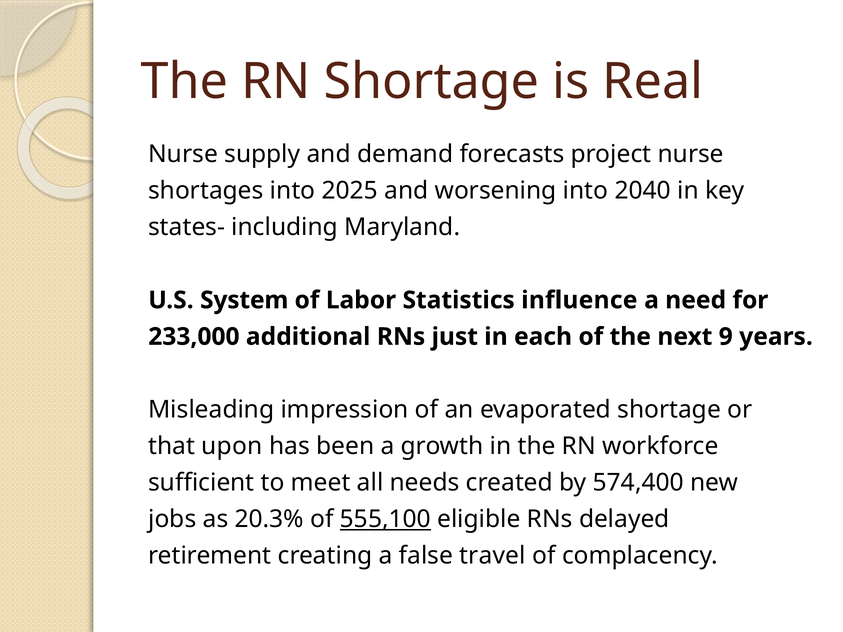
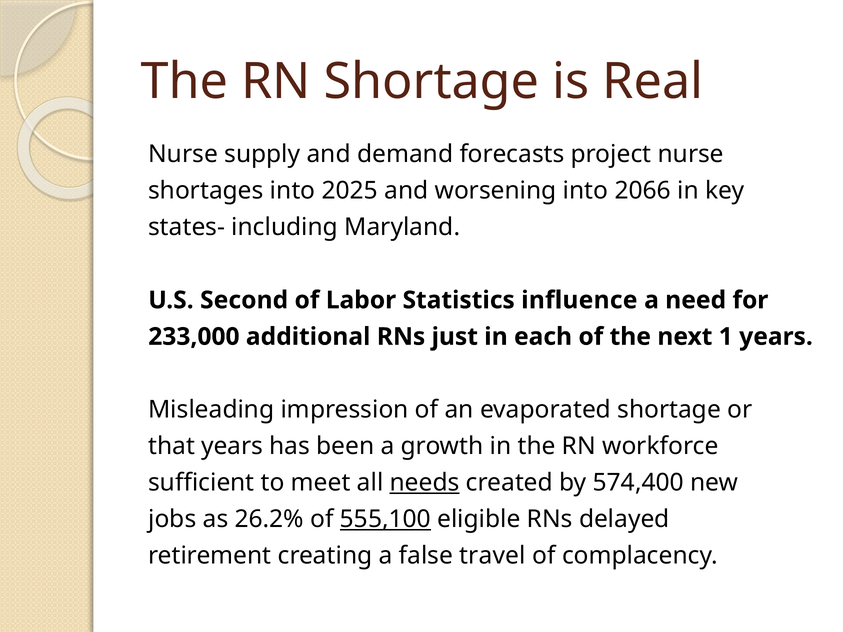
2040: 2040 -> 2066
System: System -> Second
9: 9 -> 1
that upon: upon -> years
needs underline: none -> present
20.3%: 20.3% -> 26.2%
